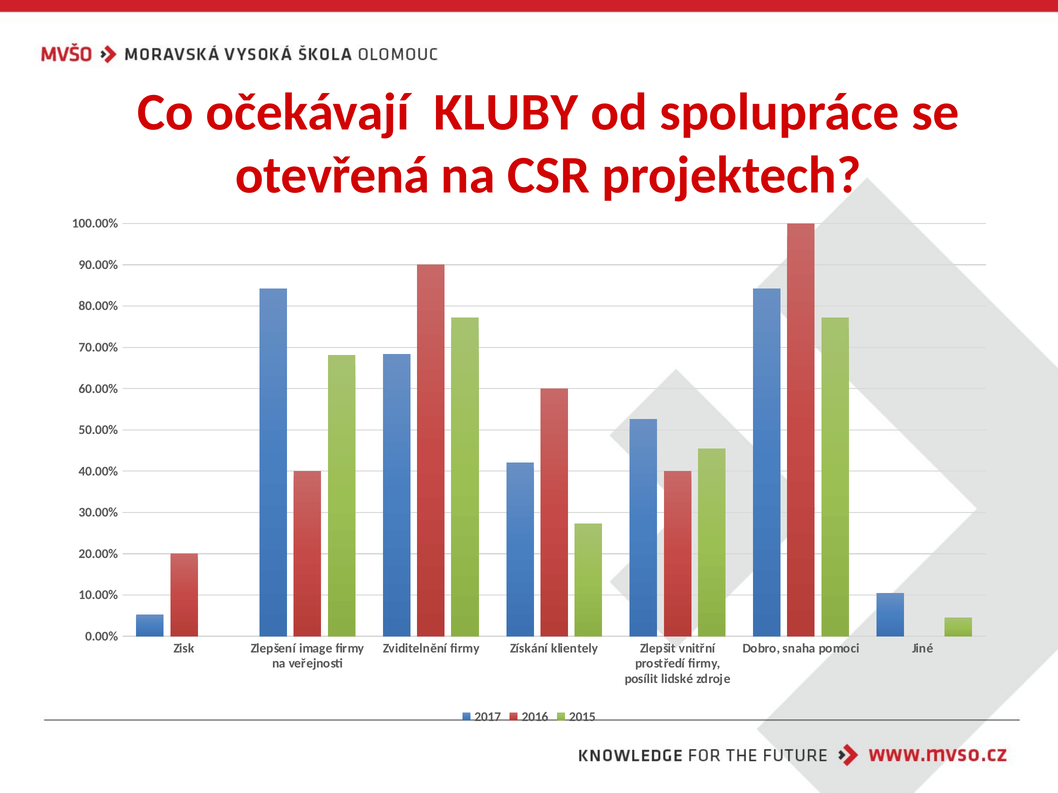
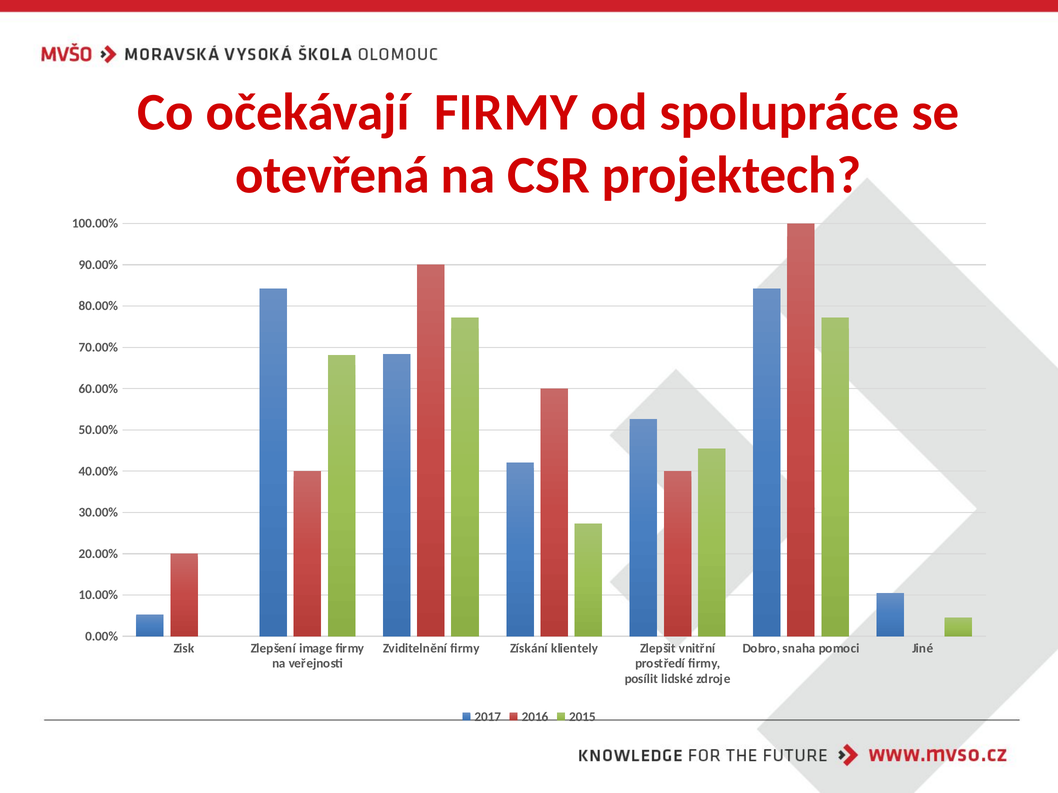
očekávají KLUBY: KLUBY -> FIRMY
